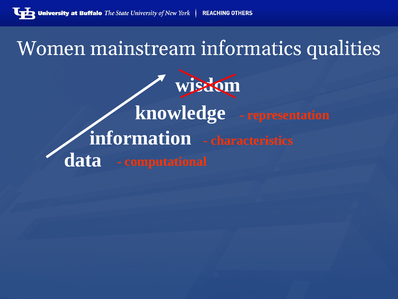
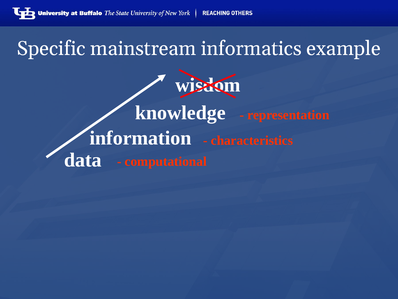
Women: Women -> Specific
qualities: qualities -> example
